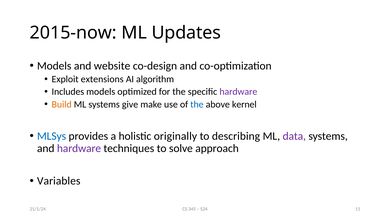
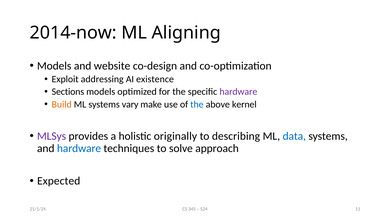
2015-now: 2015-now -> 2014-now
Updates: Updates -> Aligning
extensions: extensions -> addressing
algorithm: algorithm -> existence
Includes: Includes -> Sections
give: give -> vary
MLSys colour: blue -> purple
data colour: purple -> blue
hardware at (79, 149) colour: purple -> blue
Variables: Variables -> Expected
